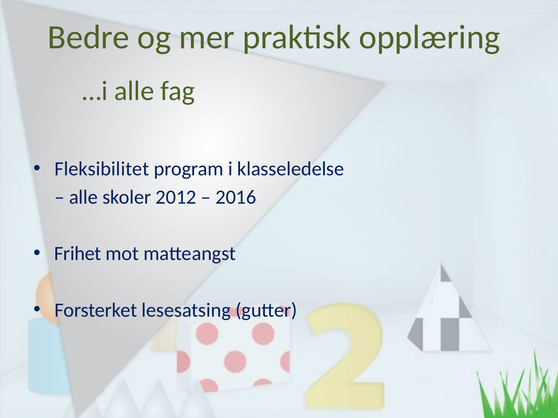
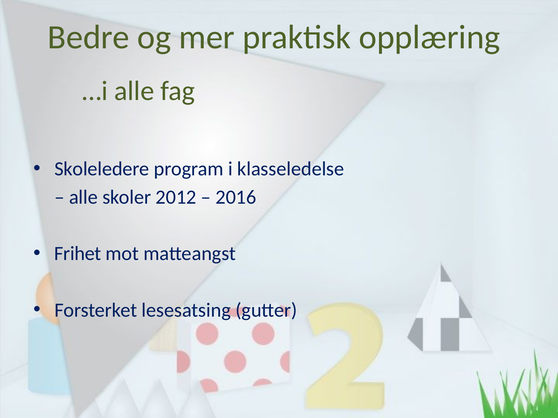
Fleksibilitet: Fleksibilitet -> Skoleledere
